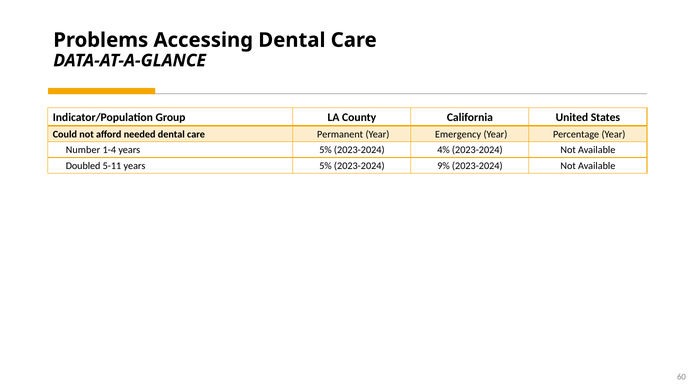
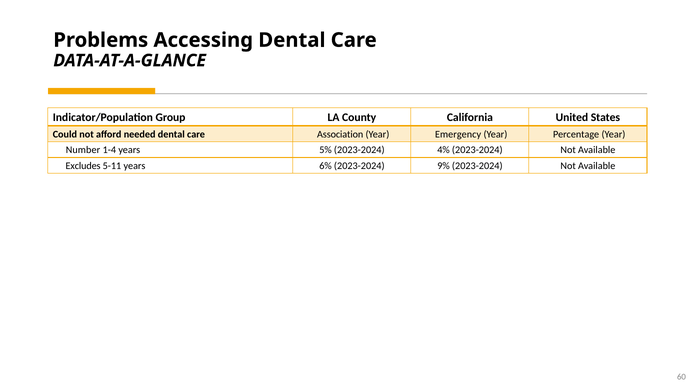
Permanent: Permanent -> Association
Doubled: Doubled -> Excludes
5-11 years 5%: 5% -> 6%
